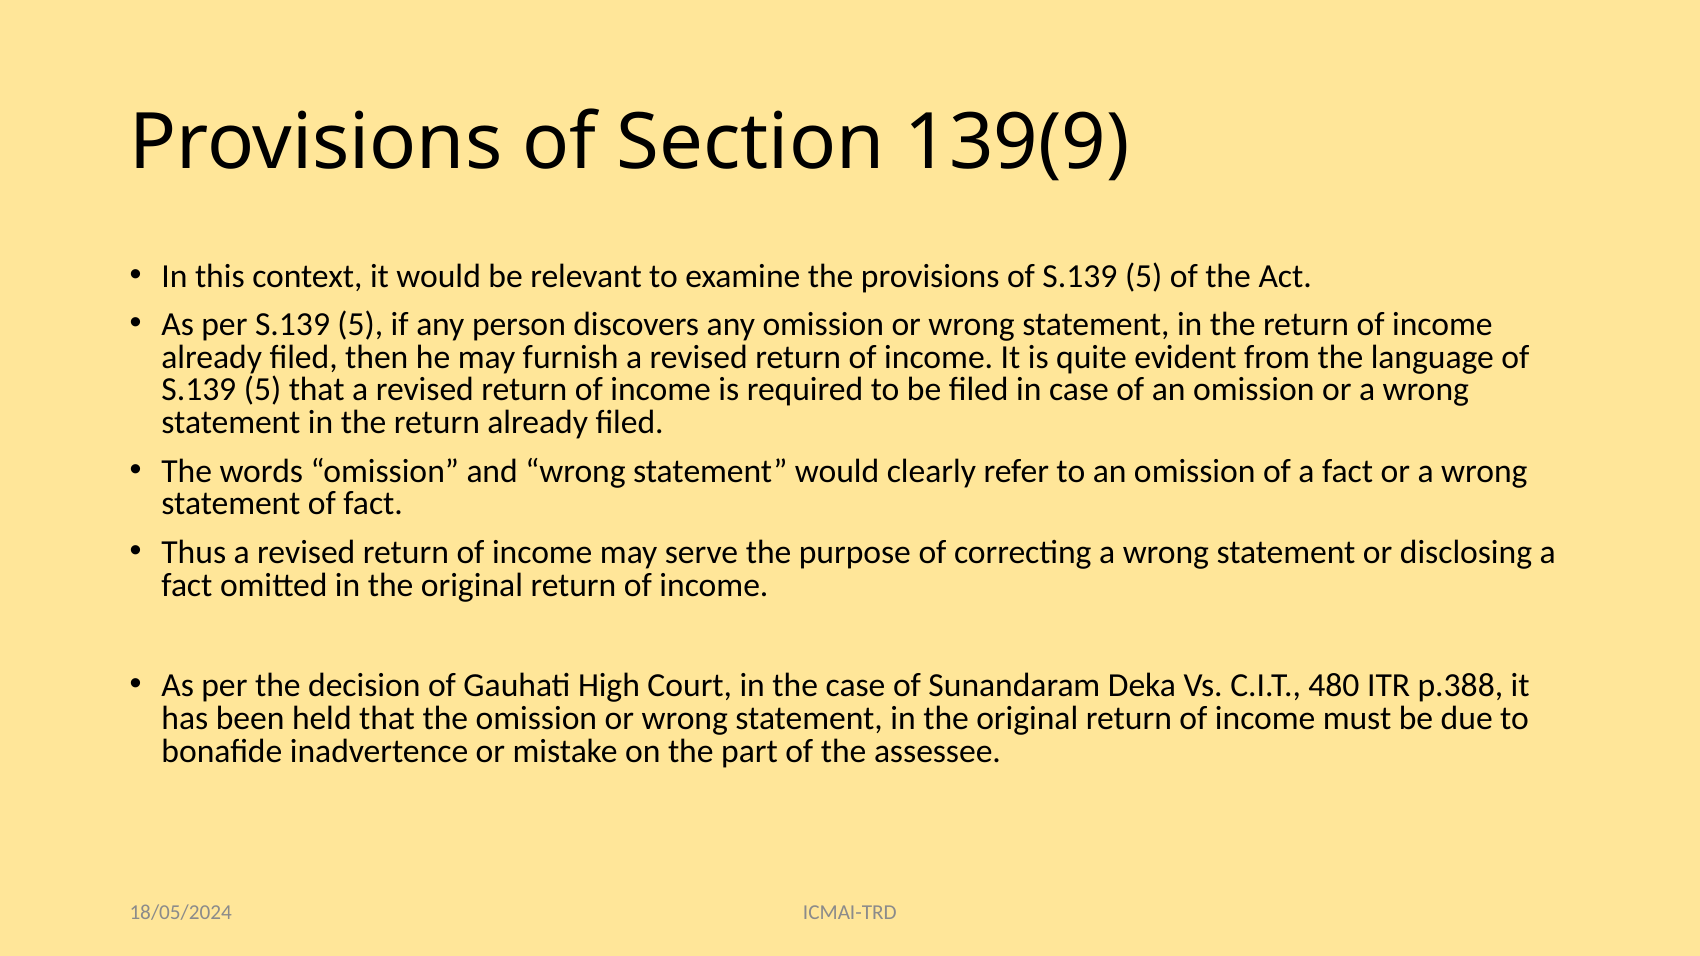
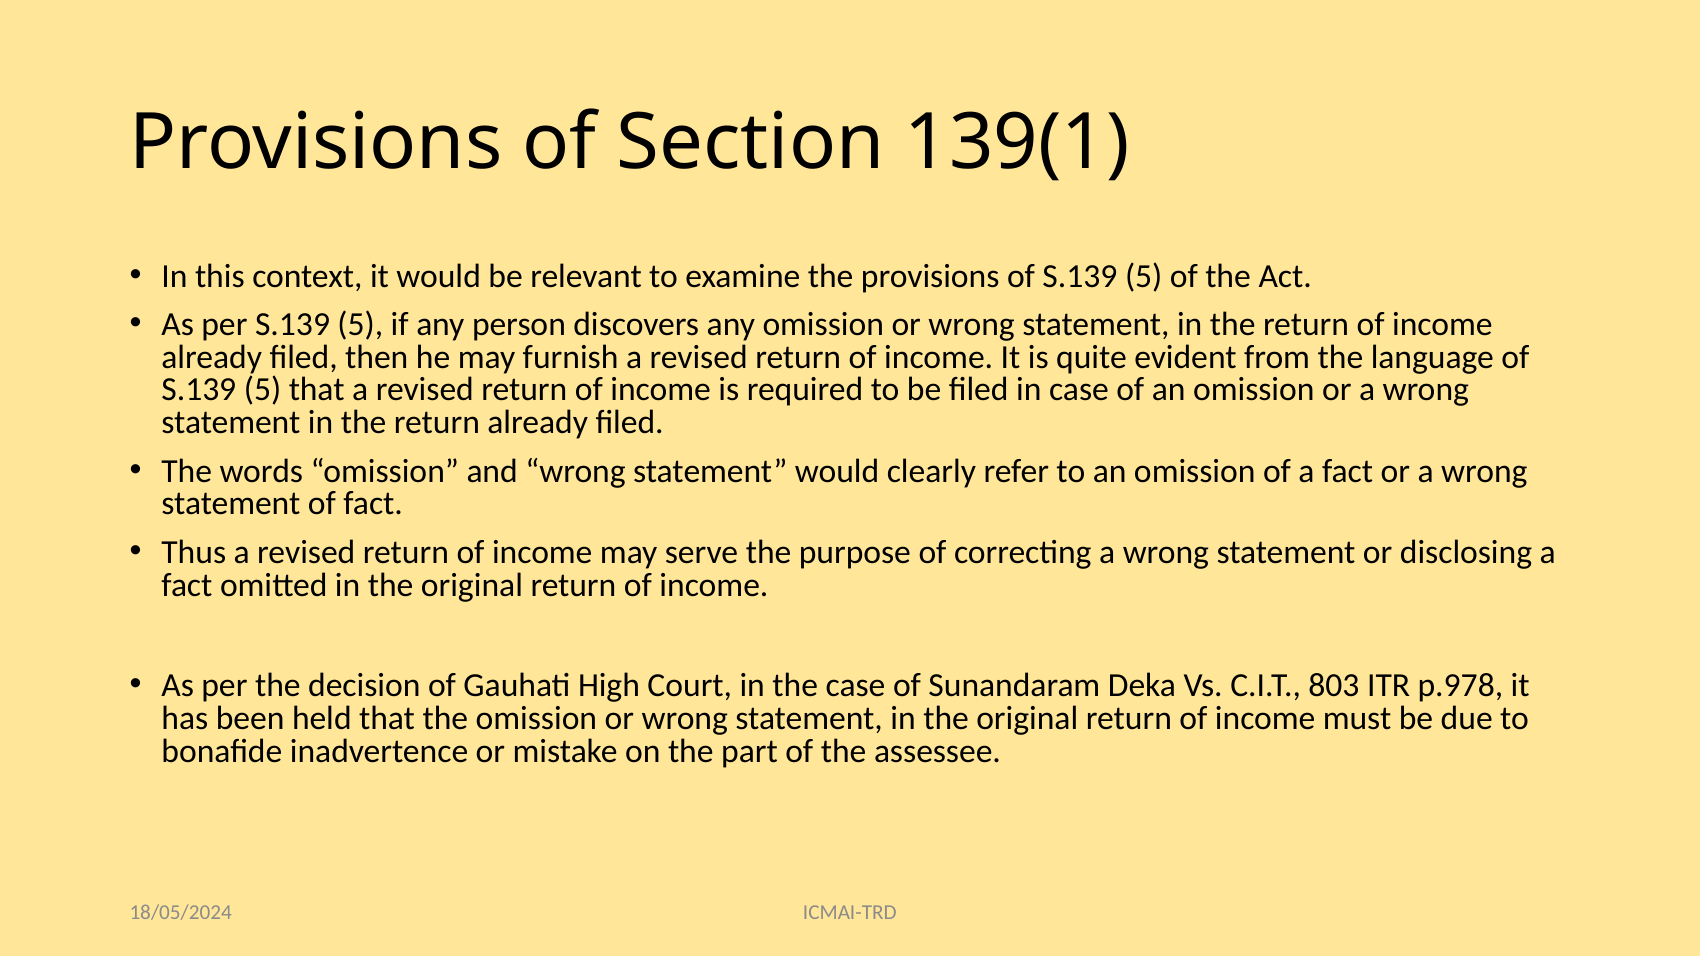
139(9: 139(9 -> 139(1
480: 480 -> 803
p.388: p.388 -> p.978
